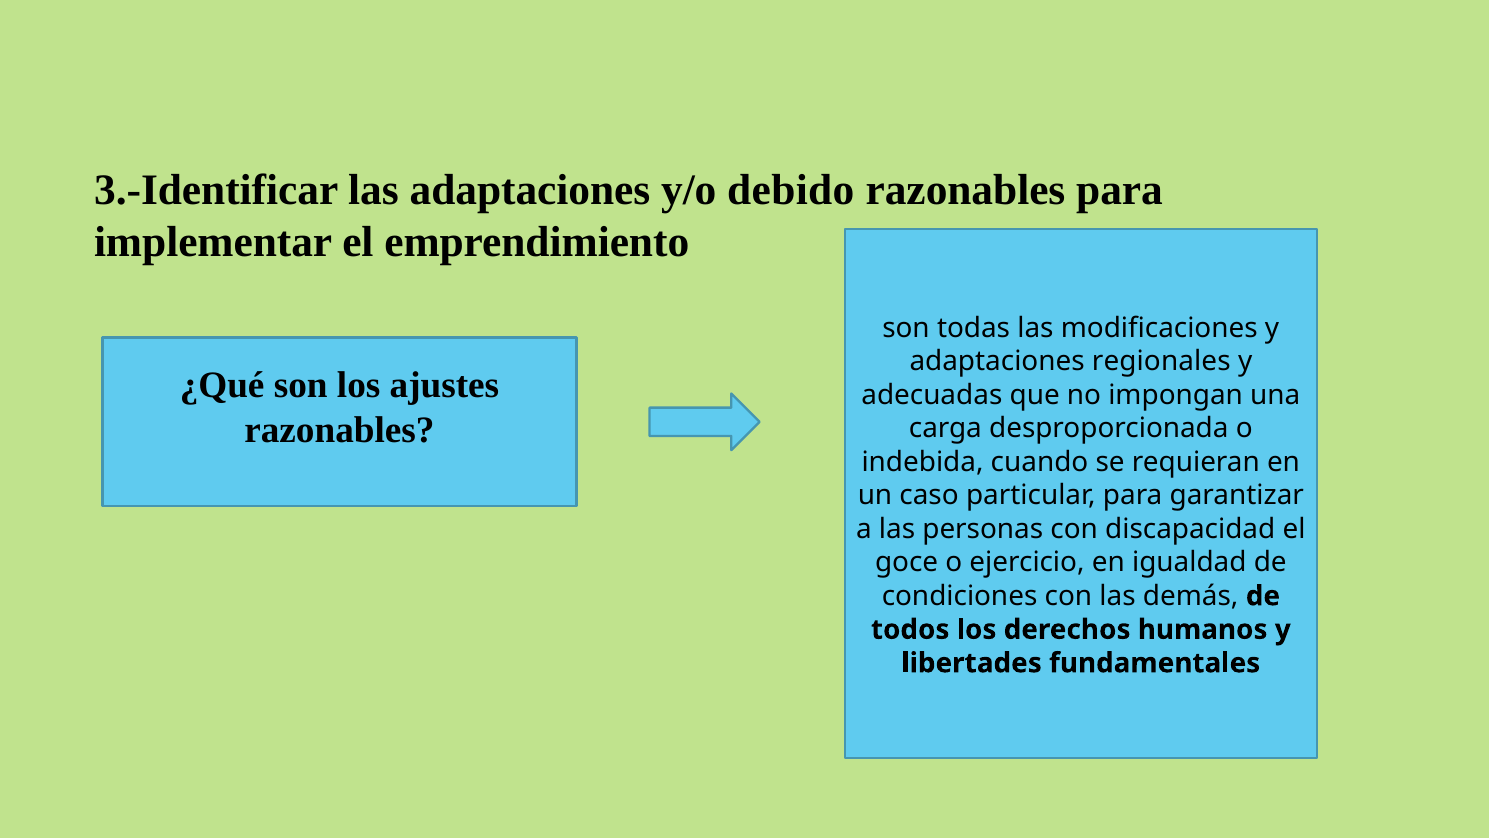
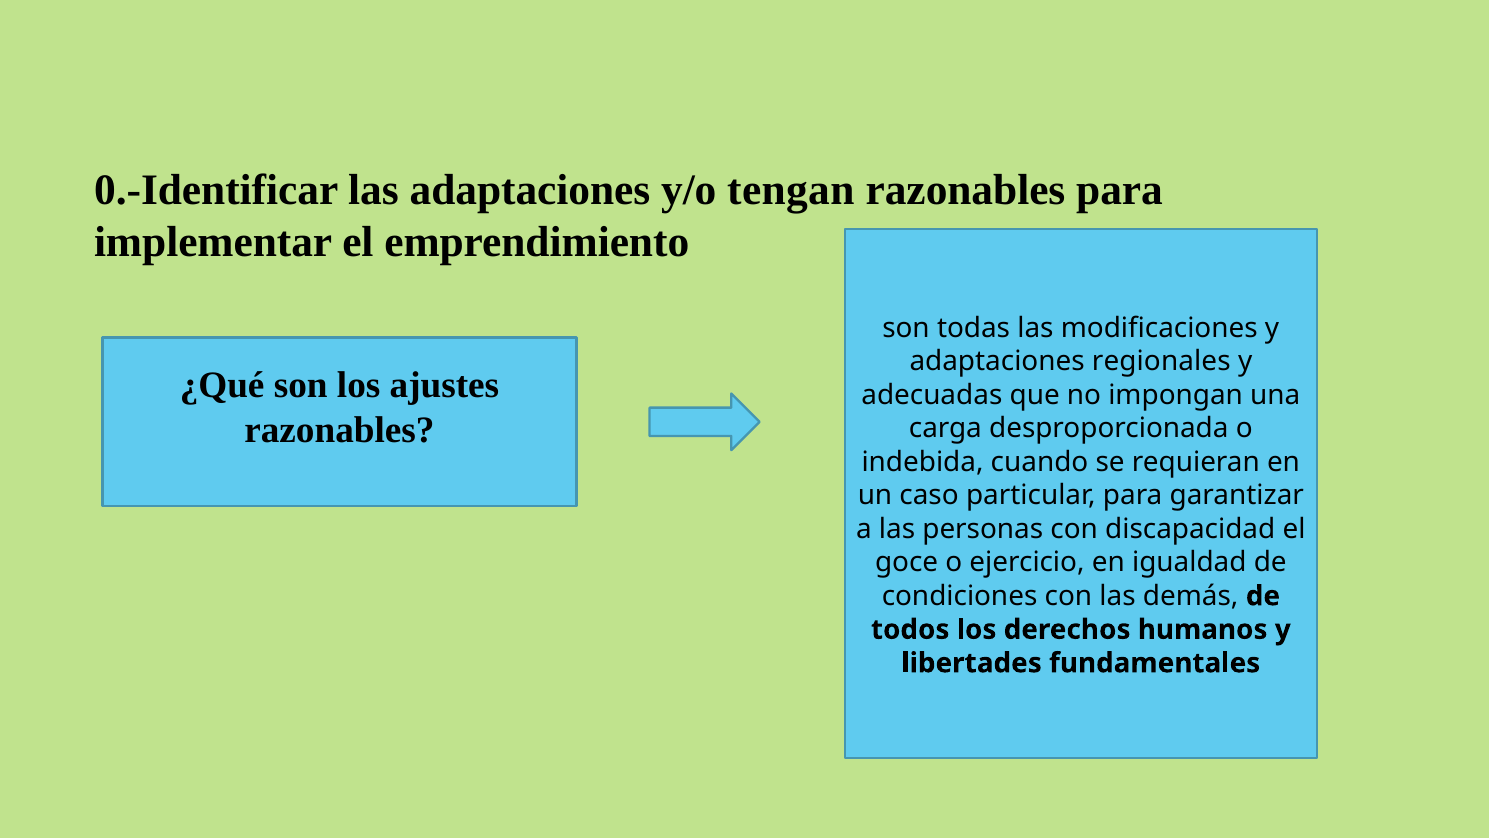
3.-Identificar: 3.-Identificar -> 0.-Identificar
debido: debido -> tengan
